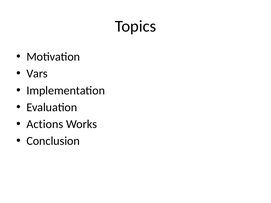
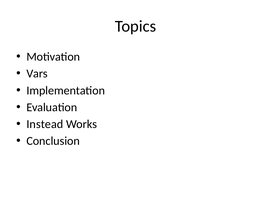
Actions: Actions -> Instead
